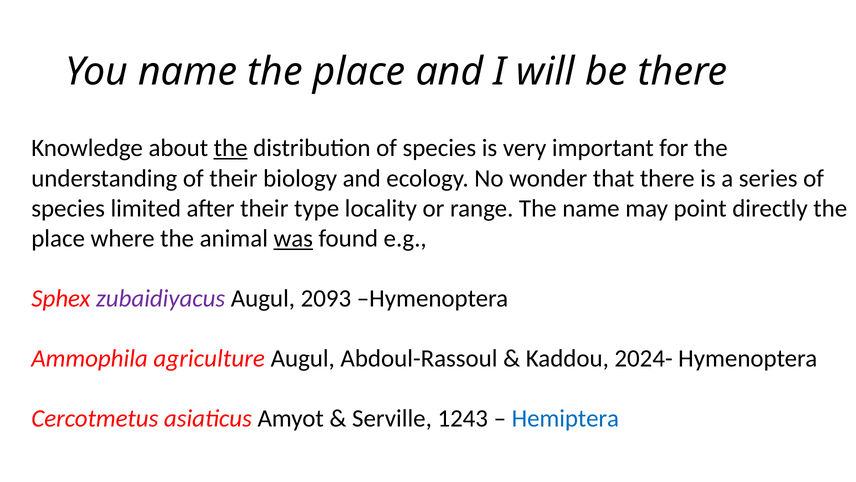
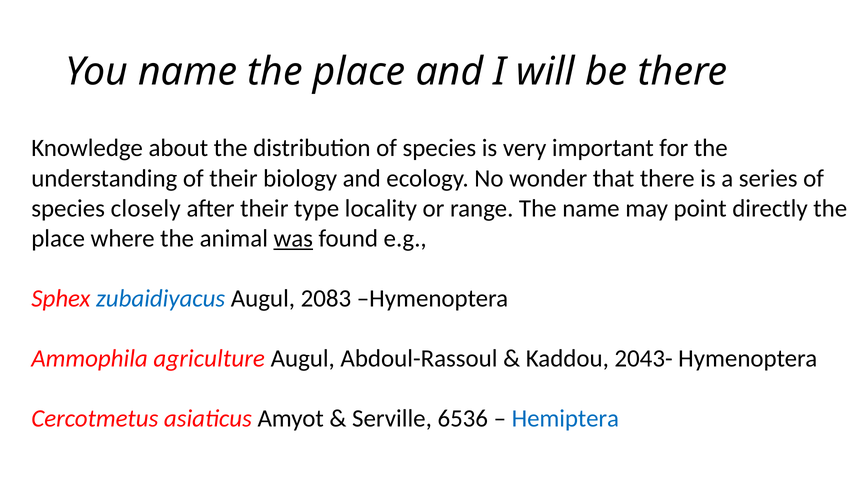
the at (231, 148) underline: present -> none
limited: limited -> closely
zubaidiyacus colour: purple -> blue
2093: 2093 -> 2083
2024-: 2024- -> 2043-
1243: 1243 -> 6536
